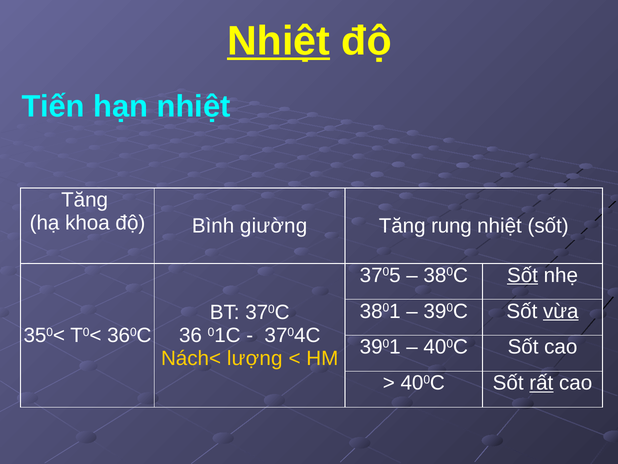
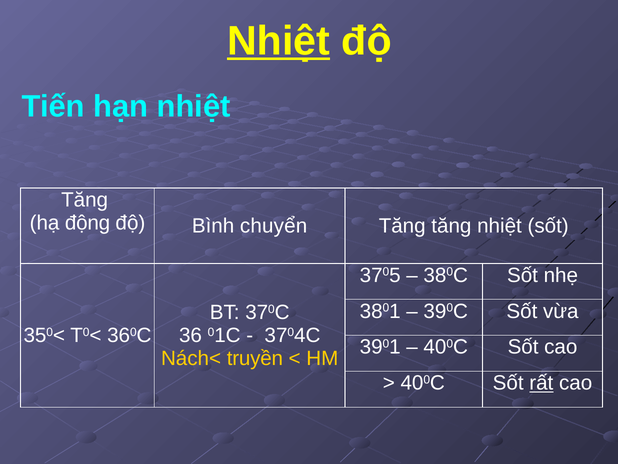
khoa: khoa -> động
giường: giường -> chuyển
Tăng rung: rung -> tăng
Sốt at (523, 275) underline: present -> none
vừa underline: present -> none
lượng: lượng -> truyền
